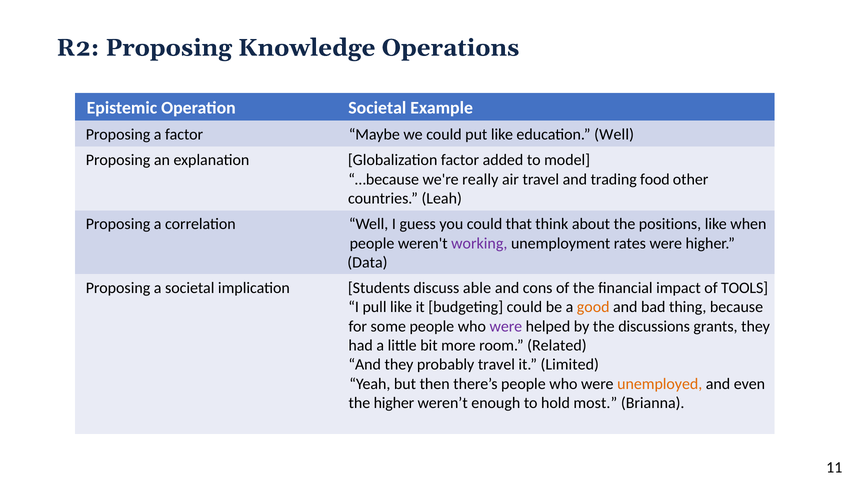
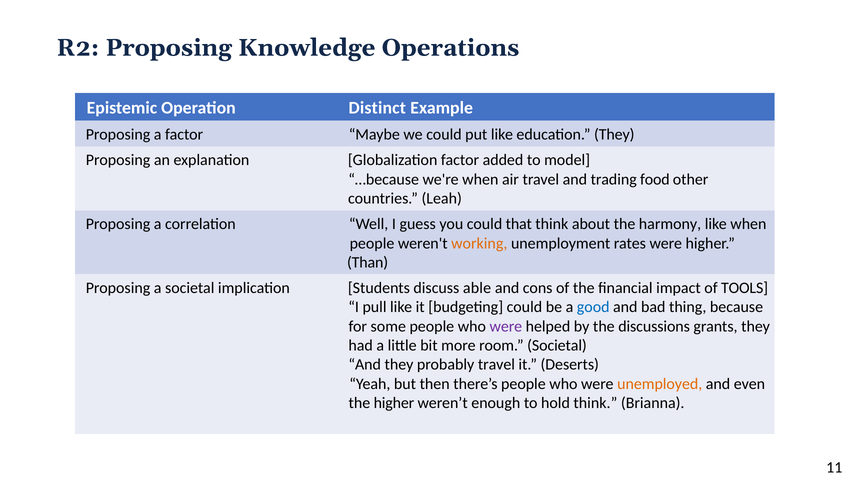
Societal at (377, 108): Societal -> Distinct
education Well: Well -> They
we're really: really -> when
positions: positions -> harmony
working colour: purple -> orange
Data: Data -> Than
good colour: orange -> blue
room Related: Related -> Societal
Limited: Limited -> Deserts
hold most: most -> think
